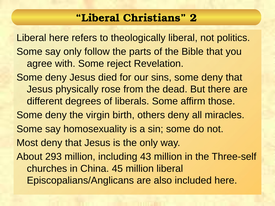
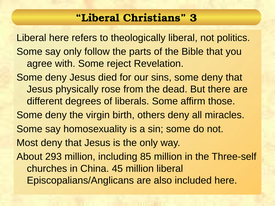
2: 2 -> 3
43: 43 -> 85
